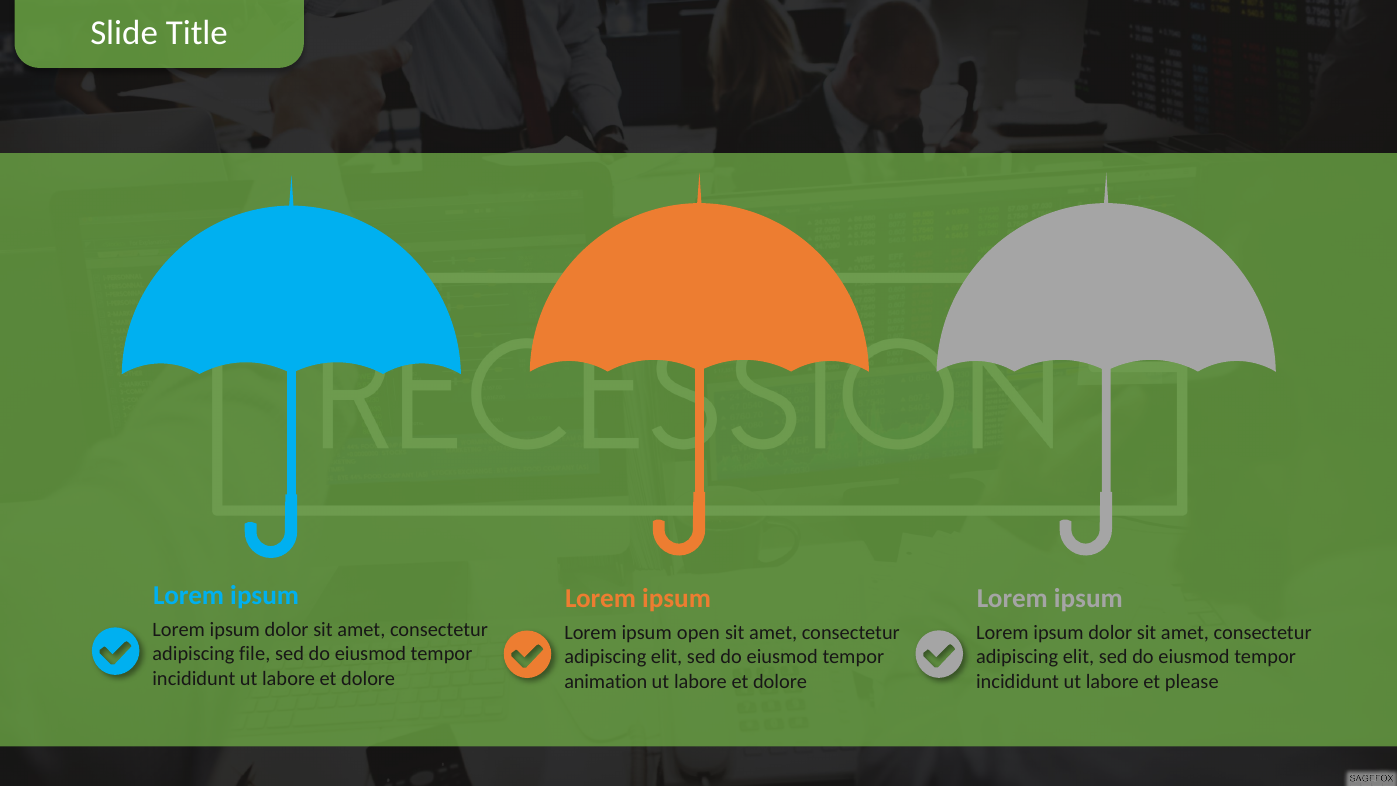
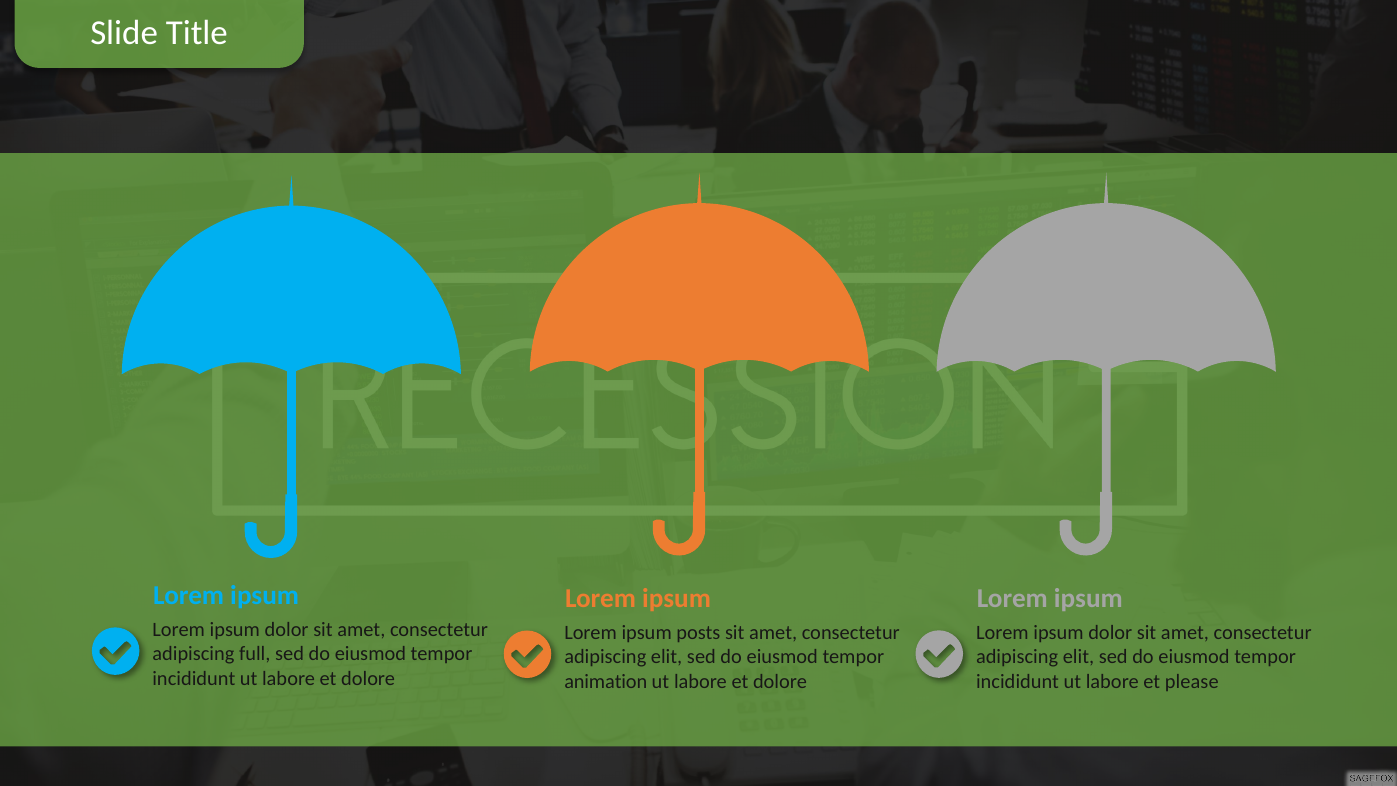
open: open -> posts
file: file -> full
